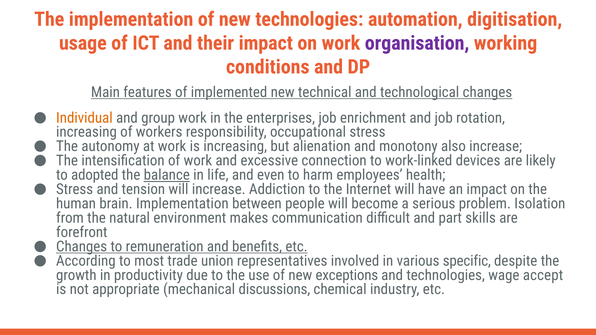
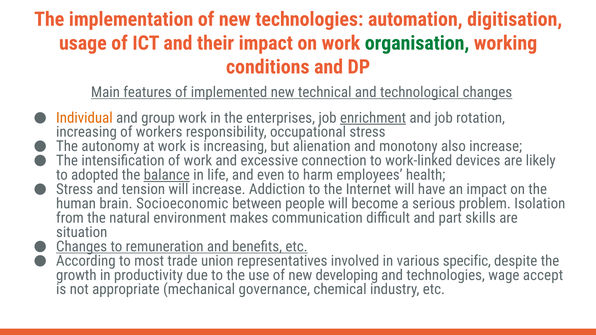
organisation colour: purple -> green
enrichment underline: none -> present
brain Implementation: Implementation -> Socioeconomic
forefront: forefront -> situation
exceptions: exceptions -> developing
discussions: discussions -> governance
